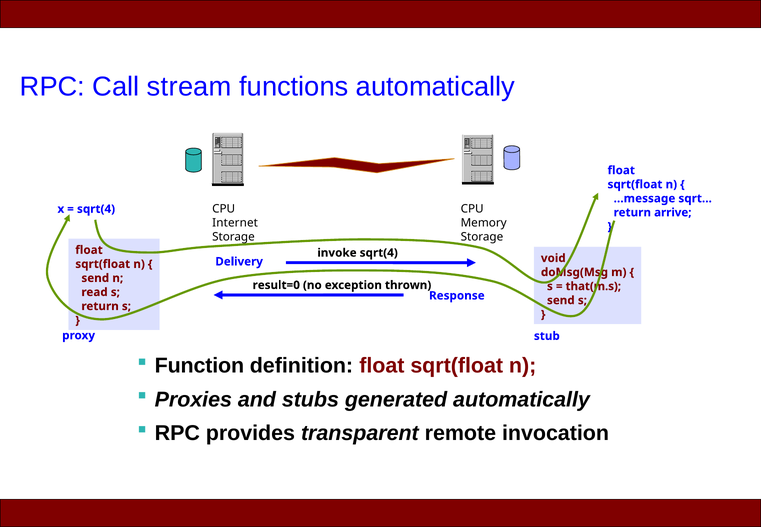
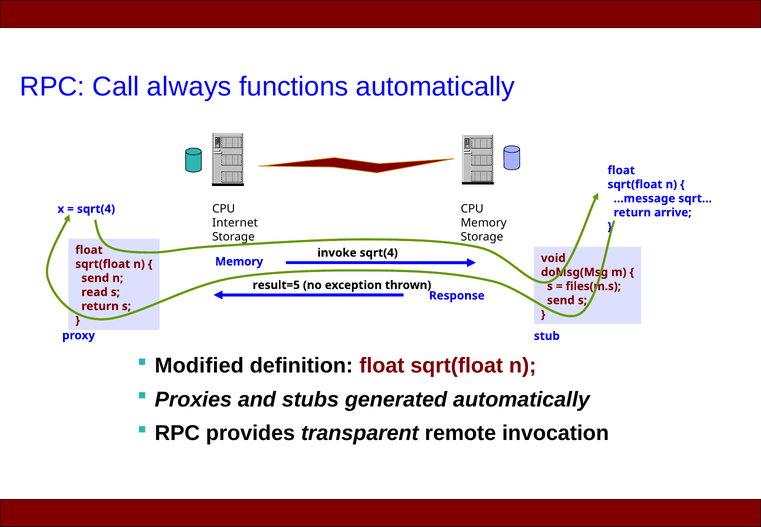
stream: stream -> always
Delivery at (239, 262): Delivery -> Memory
result=0: result=0 -> result=5
that(m.s: that(m.s -> files(m.s
Function: Function -> Modified
